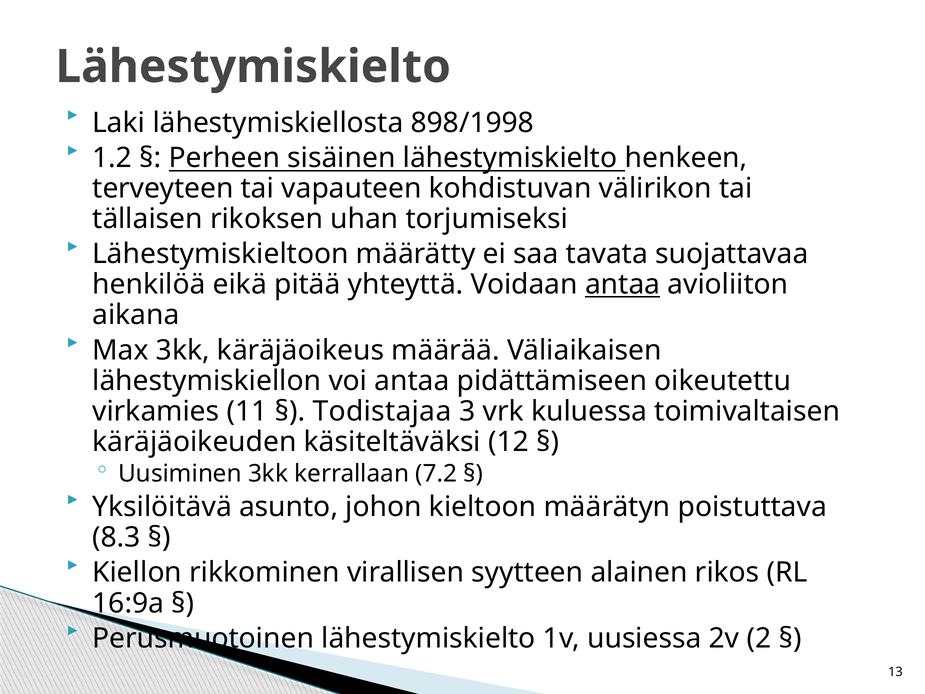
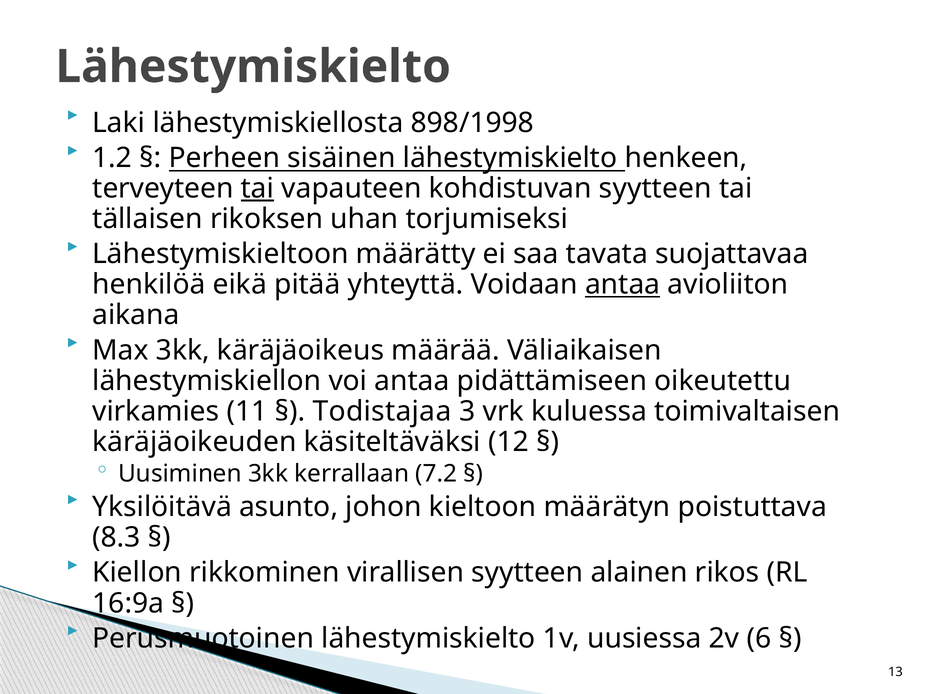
tai at (257, 188) underline: none -> present
kohdistuvan välirikon: välirikon -> syytteen
2: 2 -> 6
